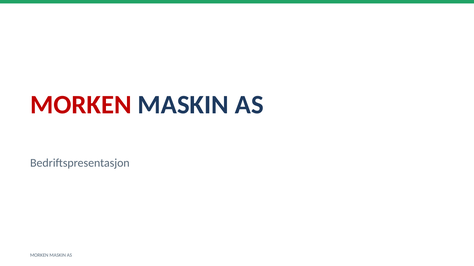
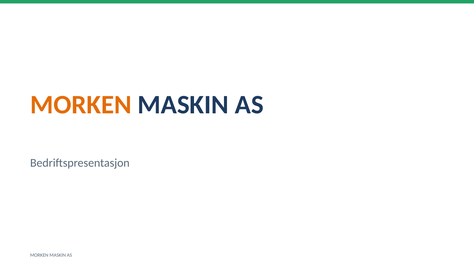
MORKEN at (81, 105) colour: red -> orange
